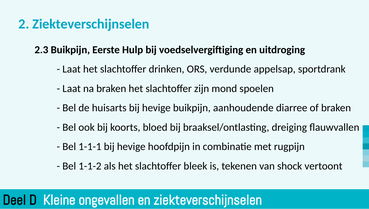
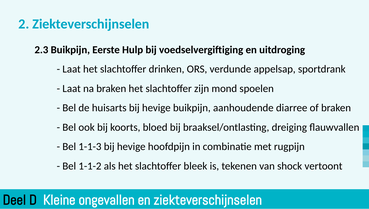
1-1-1: 1-1-1 -> 1-1-3
